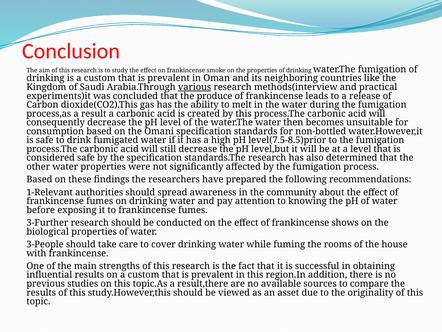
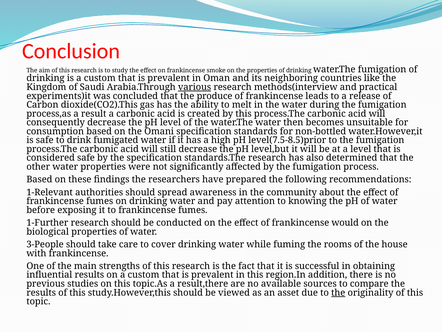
3-Further: 3-Further -> 1-Further
shows: shows -> would
the at (338, 292) underline: none -> present
